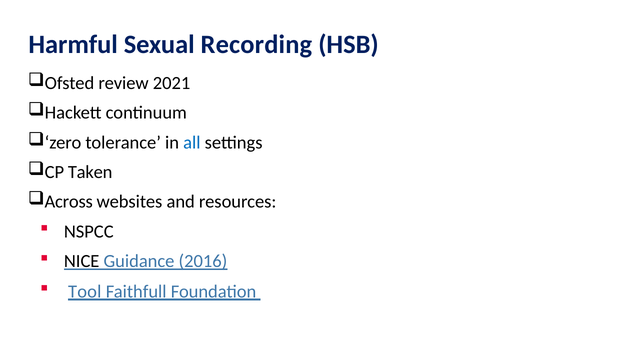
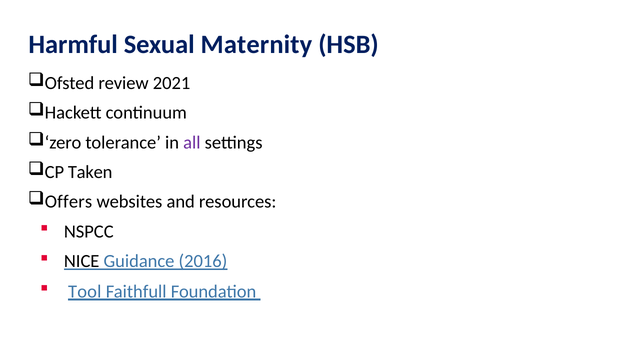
Recording: Recording -> Maternity
all colour: blue -> purple
Across: Across -> Offers
